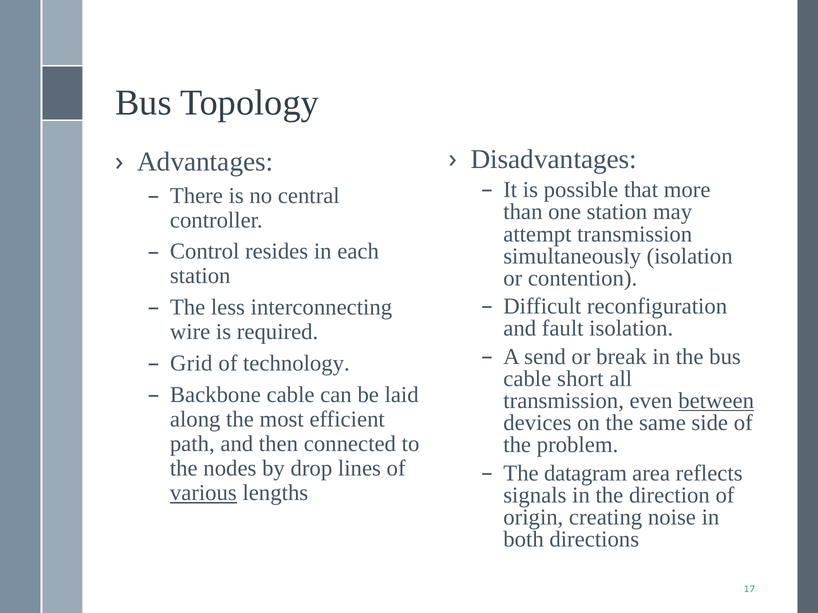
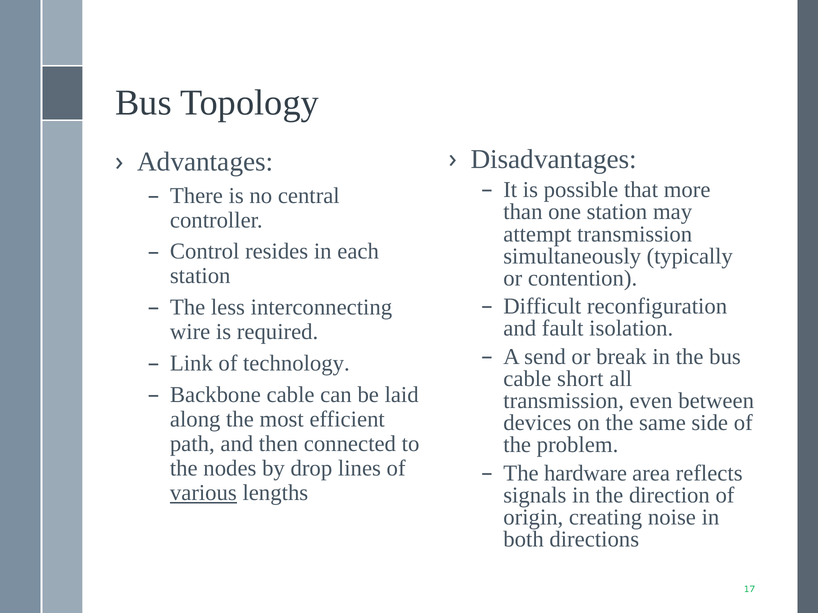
simultaneously isolation: isolation -> typically
Grid: Grid -> Link
between underline: present -> none
datagram: datagram -> hardware
